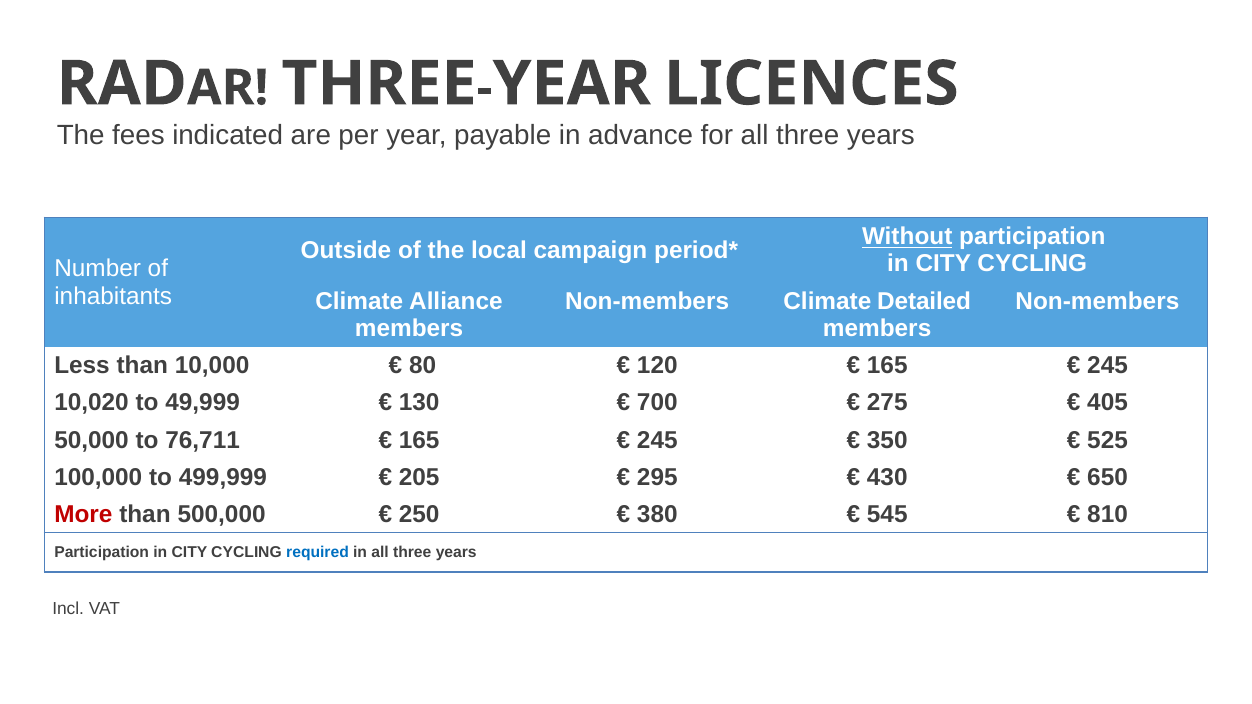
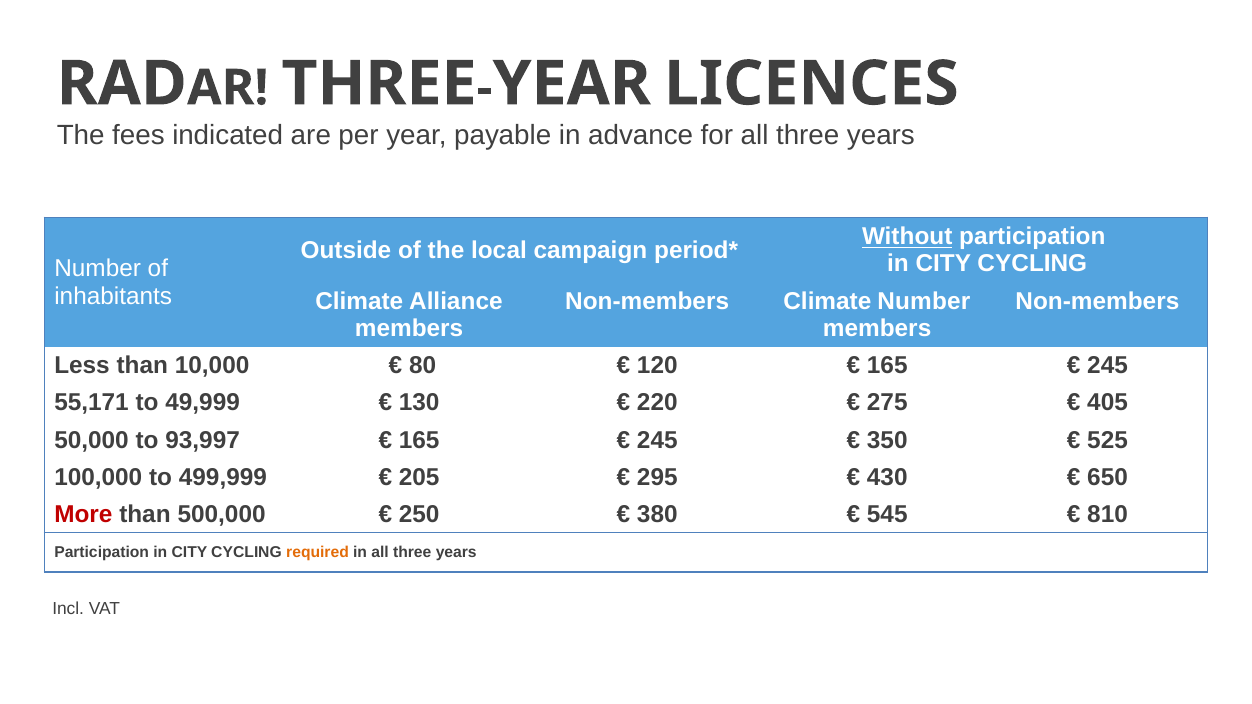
Climate Detailed: Detailed -> Number
10,020: 10,020 -> 55,171
700: 700 -> 220
76,711: 76,711 -> 93,997
required colour: blue -> orange
